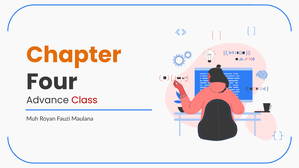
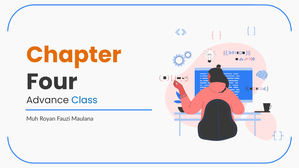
Class colour: red -> blue
